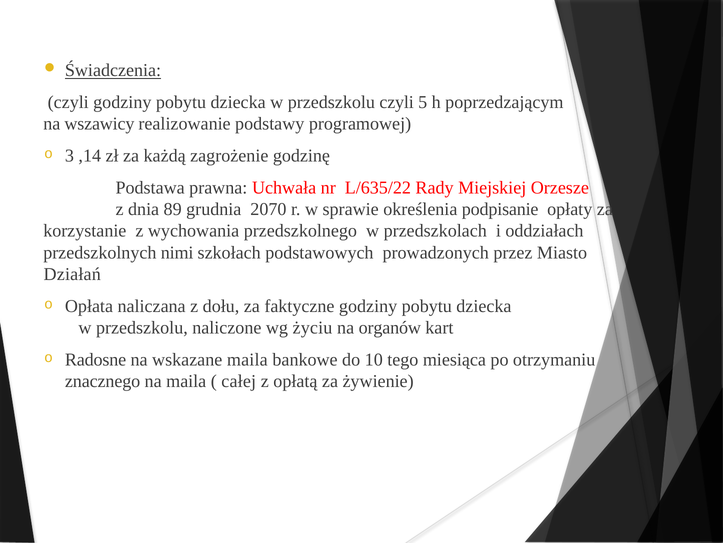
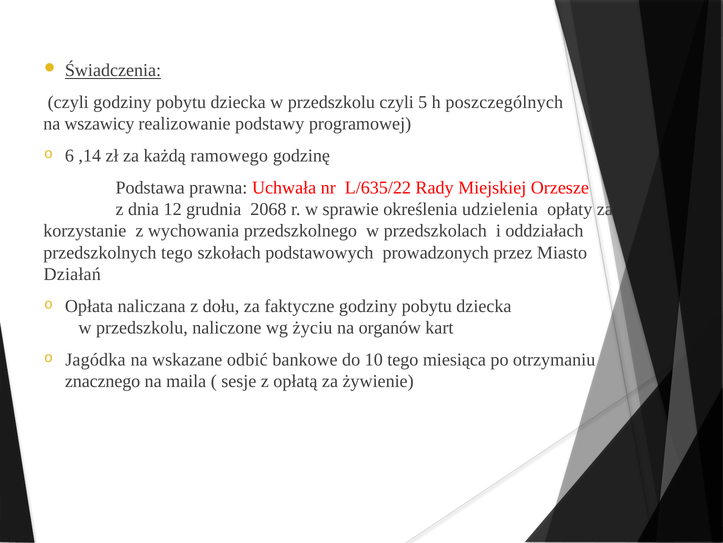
poprzedzającym: poprzedzającym -> poszczególnych
3: 3 -> 6
zagrożenie: zagrożenie -> ramowego
89: 89 -> 12
2070: 2070 -> 2068
podpisanie: podpisanie -> udzielenia
przedszkolnych nimi: nimi -> tego
Radosne: Radosne -> Jagódka
wskazane maila: maila -> odbić
całej: całej -> sesje
